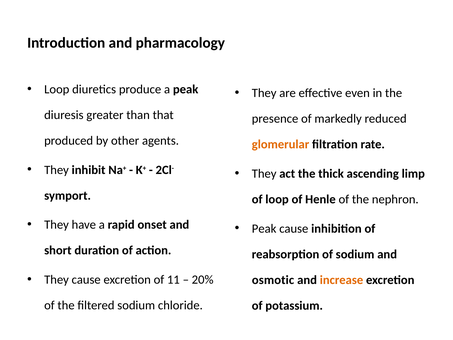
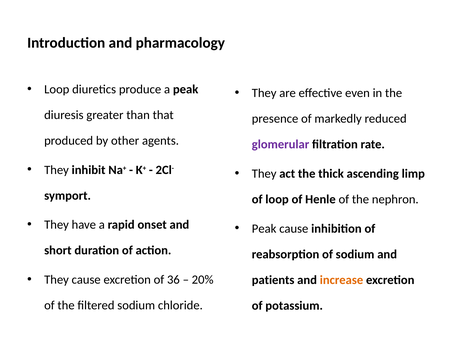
glomerular colour: orange -> purple
11: 11 -> 36
osmotic: osmotic -> patients
